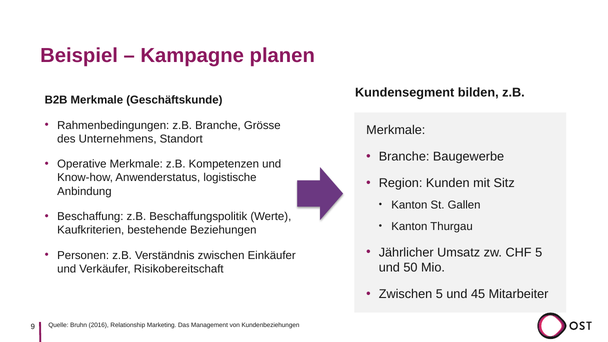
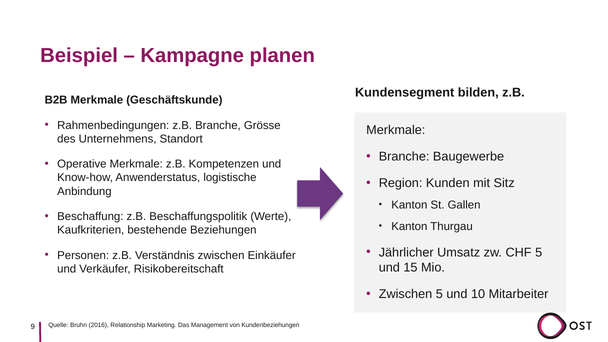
50: 50 -> 15
45: 45 -> 10
